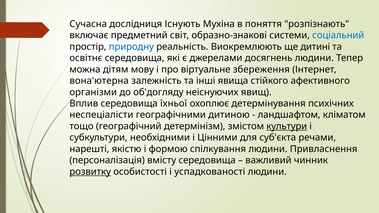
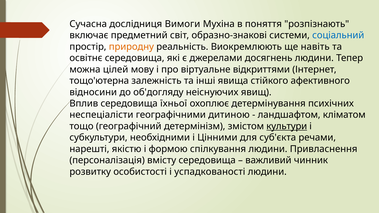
Існують: Існують -> Вимоги
природну colour: blue -> orange
дитині: дитині -> навіть
дітям: дітям -> цілей
збереження: збереження -> відкриттями
вона'ютерна: вона'ютерна -> тощо'ютерна
організми: організми -> відносини
розвитку underline: present -> none
